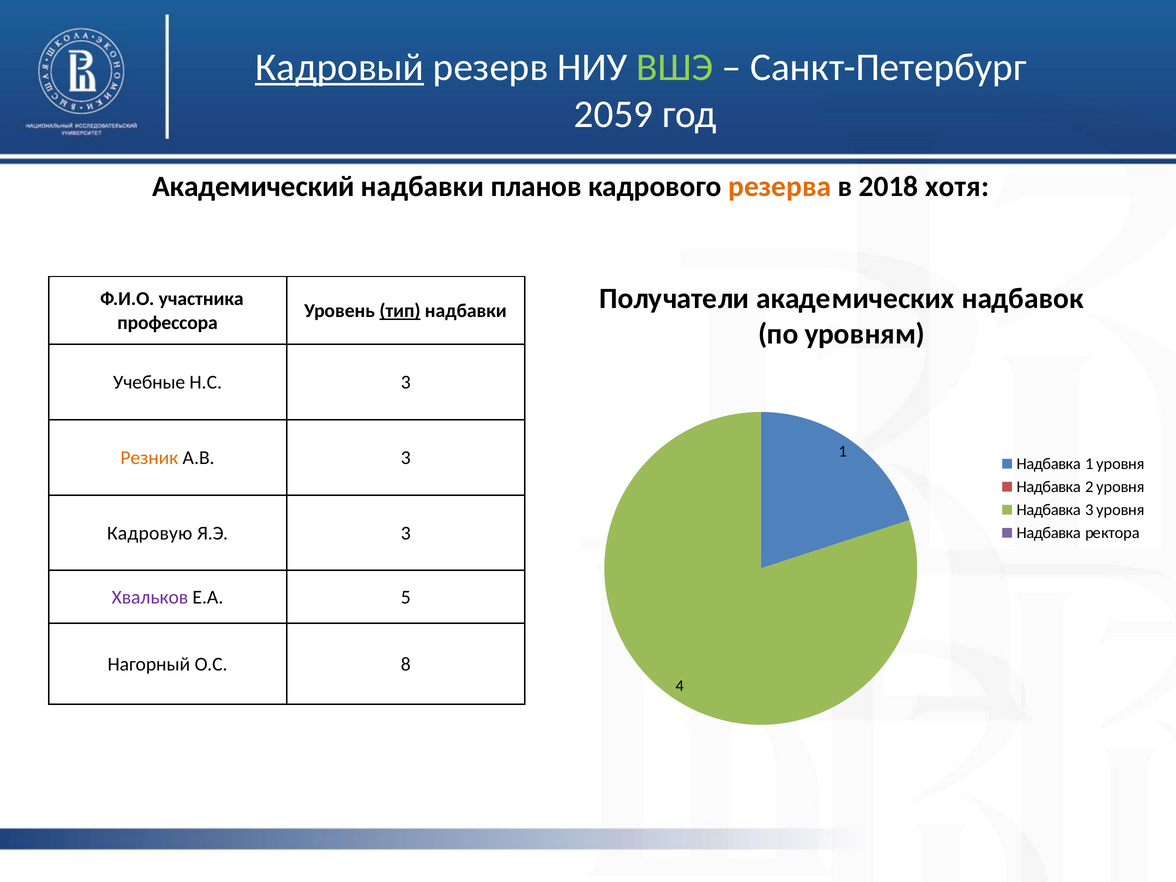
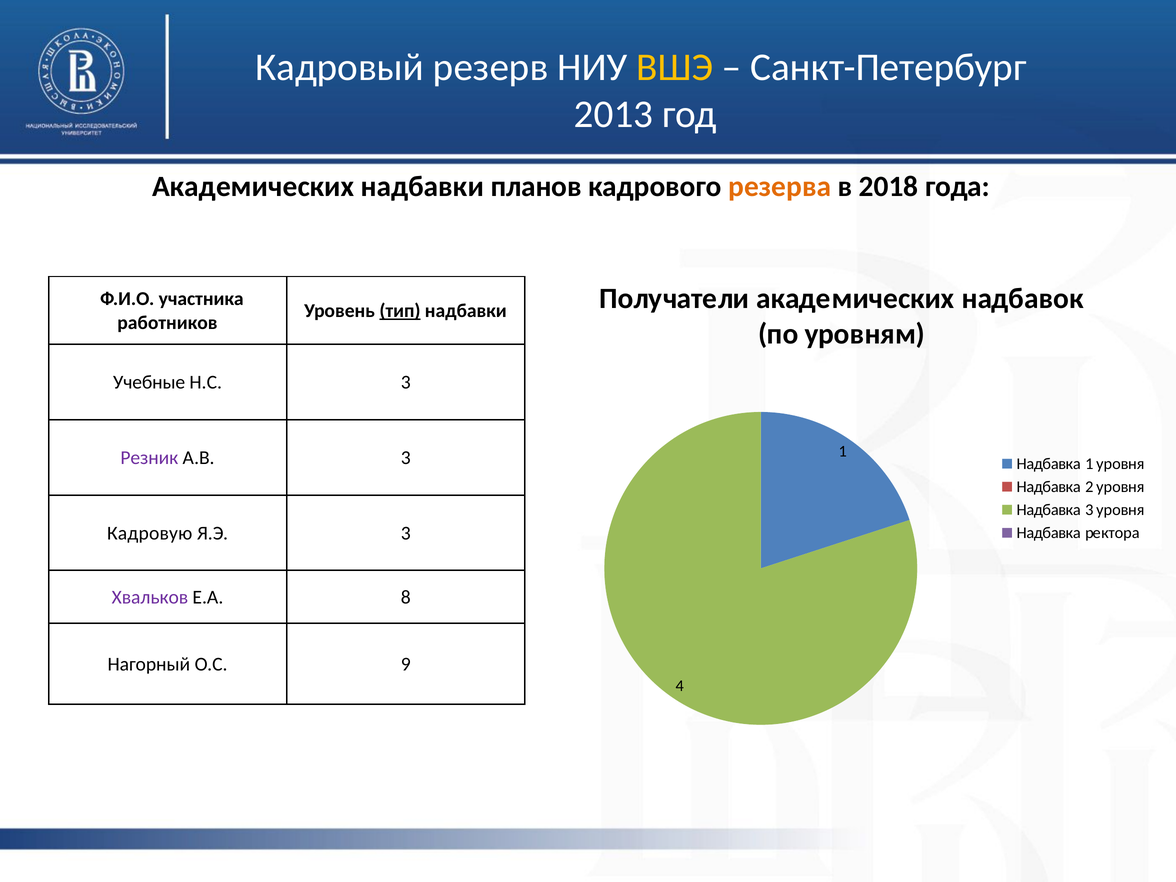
Кадровый underline: present -> none
ВШЭ colour: light green -> yellow
2059: 2059 -> 2013
Академический at (253, 186): Академический -> Академических
хотя: хотя -> года
профессора: профессора -> работников
Резник colour: orange -> purple
5: 5 -> 8
8: 8 -> 9
